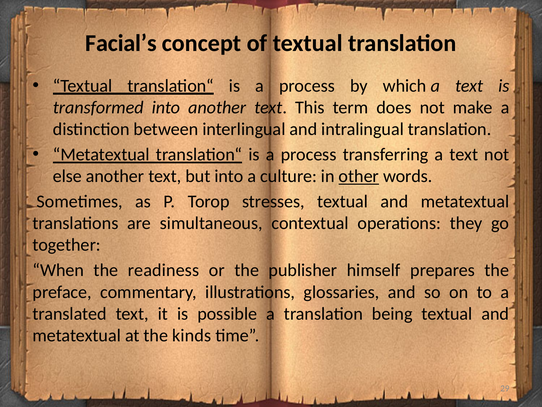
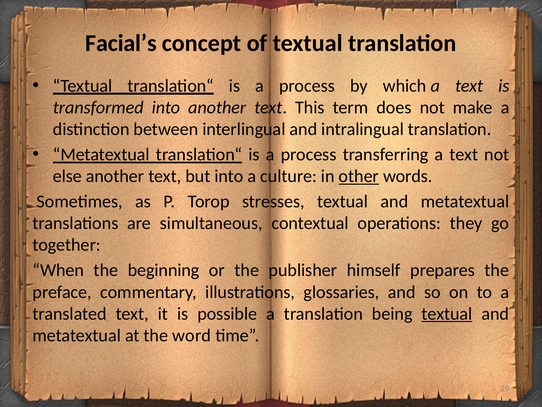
readiness: readiness -> beginning
textual at (447, 313) underline: none -> present
kinds: kinds -> word
